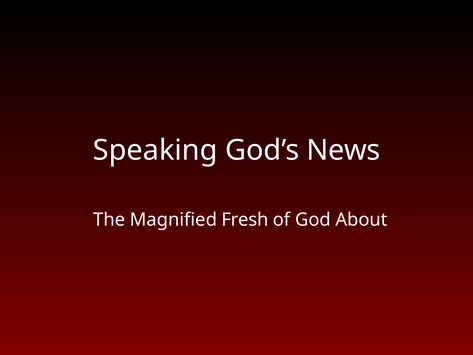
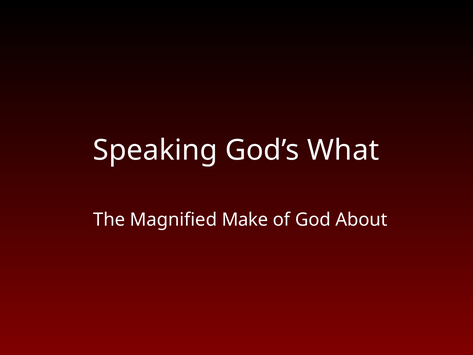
News: News -> What
Fresh: Fresh -> Make
